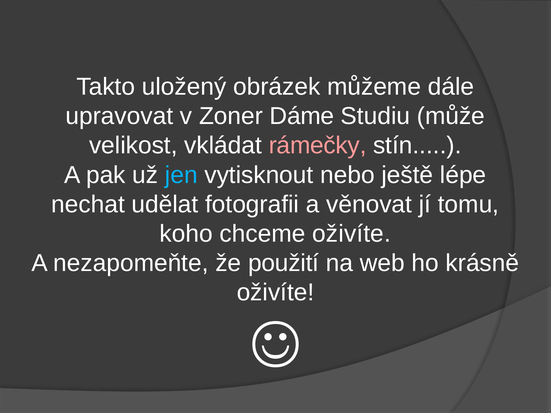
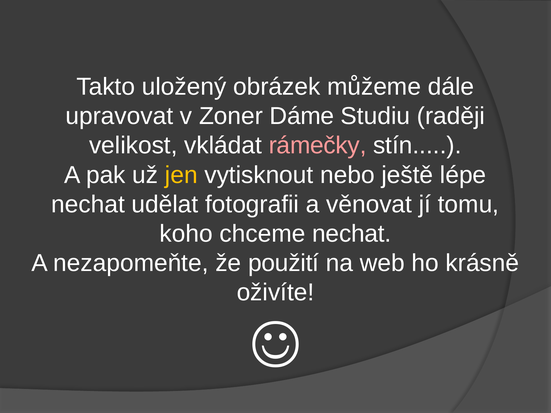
může: může -> raději
jen colour: light blue -> yellow
chceme oživíte: oživíte -> nechat
